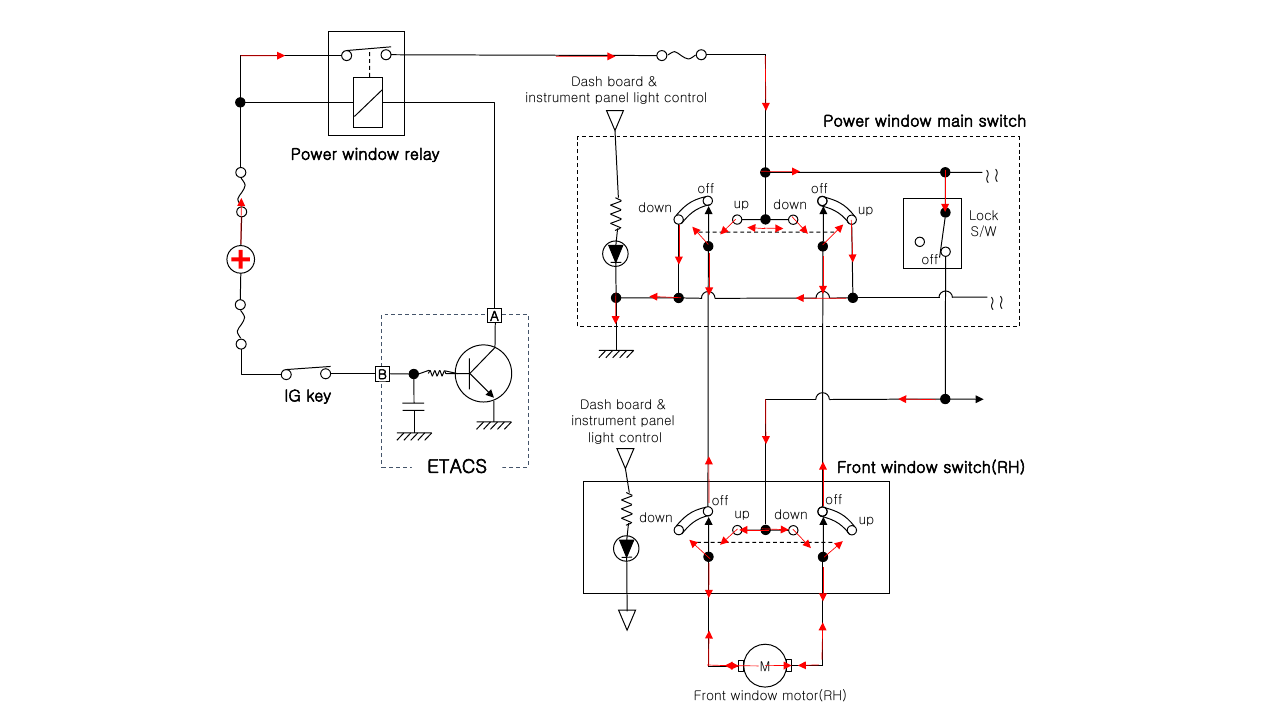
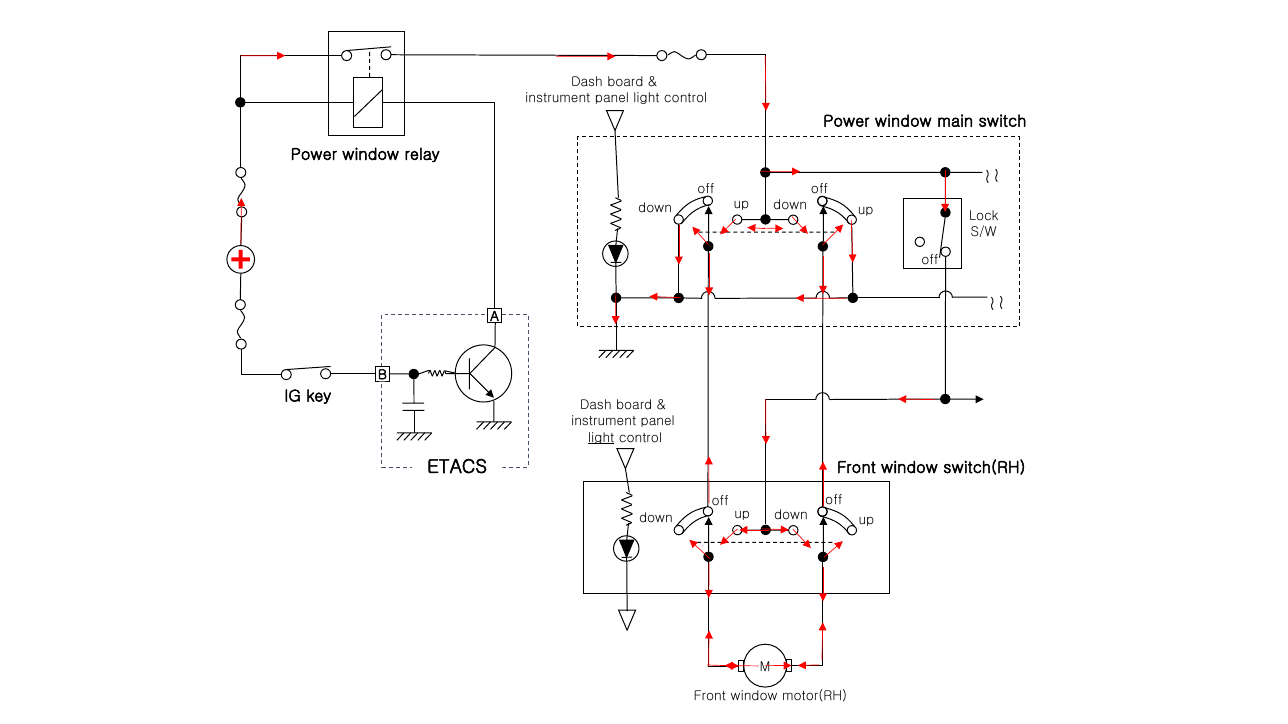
light at (601, 438) underline: none -> present
